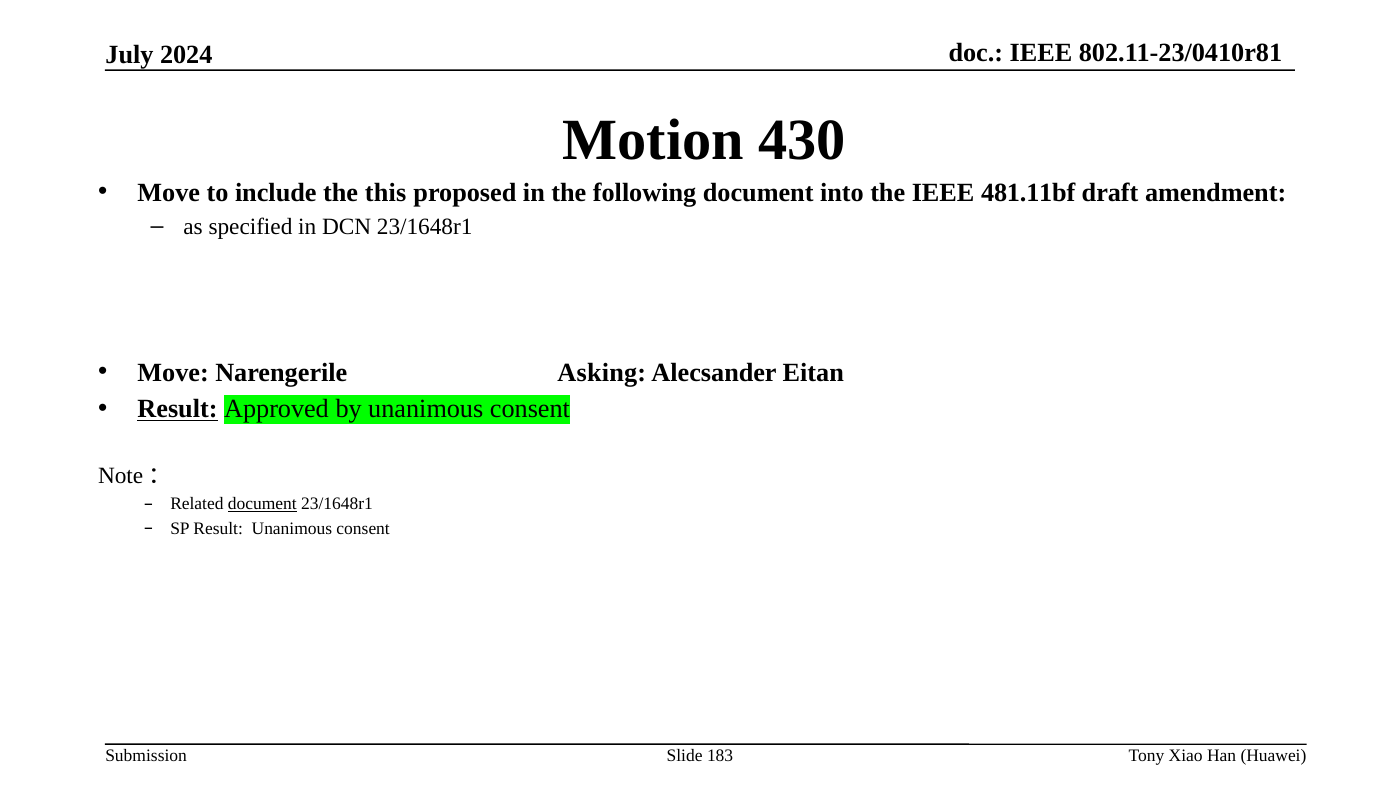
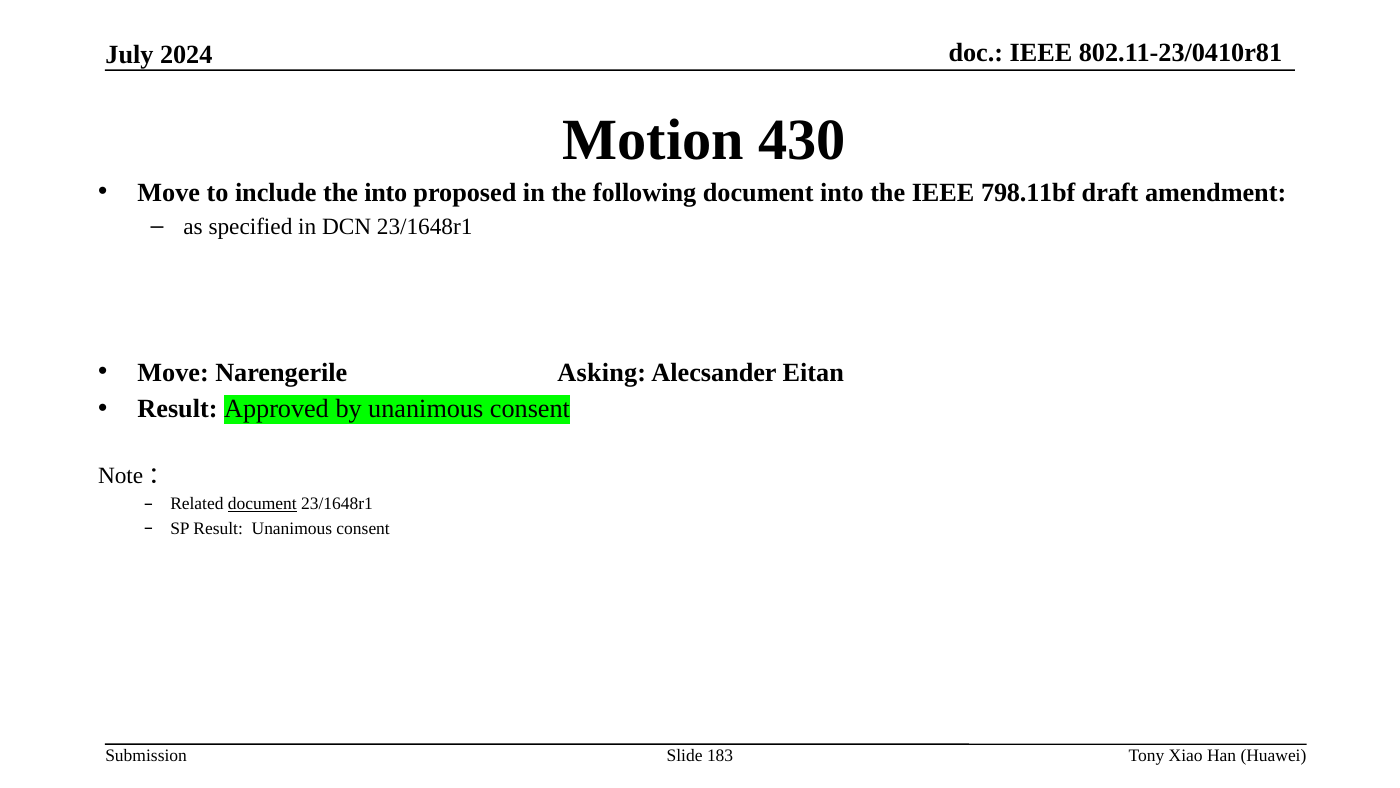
the this: this -> into
481.11bf: 481.11bf -> 798.11bf
Result at (178, 409) underline: present -> none
